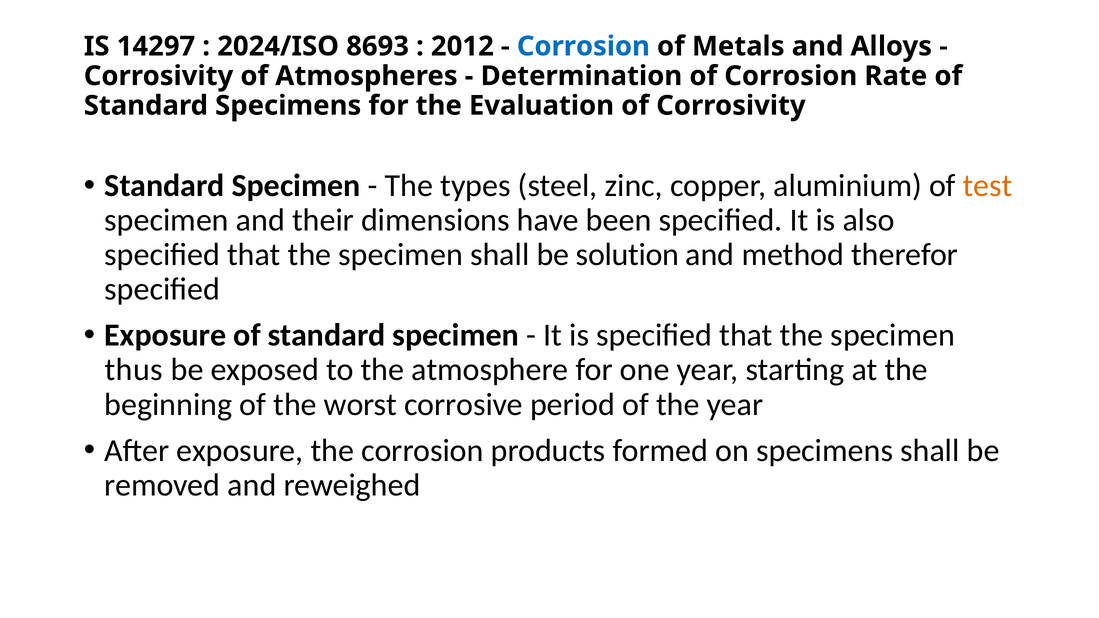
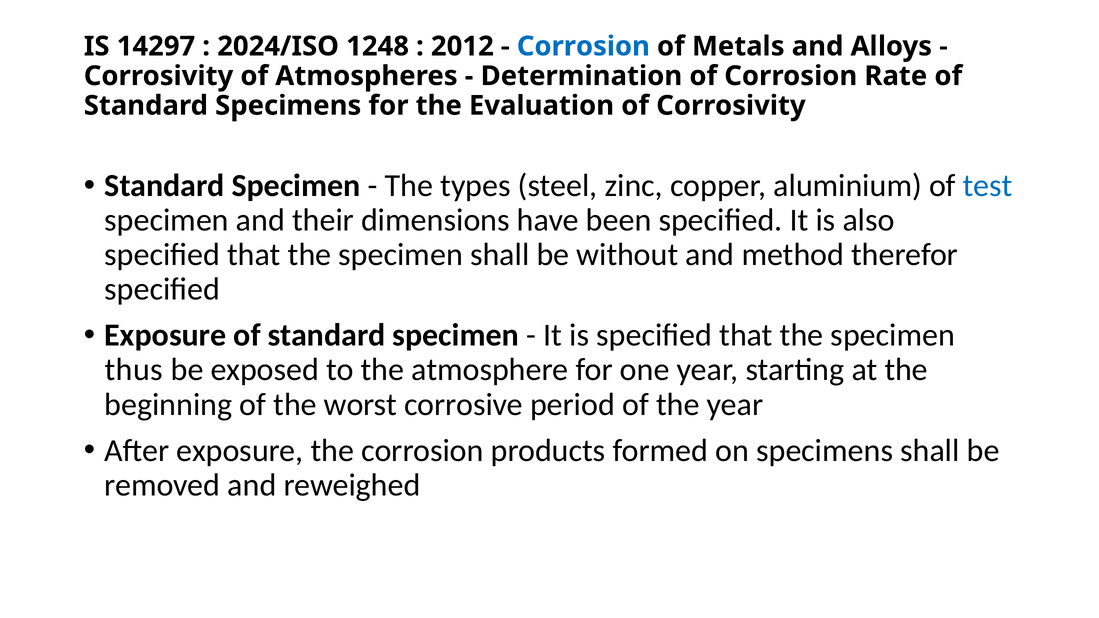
8693: 8693 -> 1248
test colour: orange -> blue
solution: solution -> without
